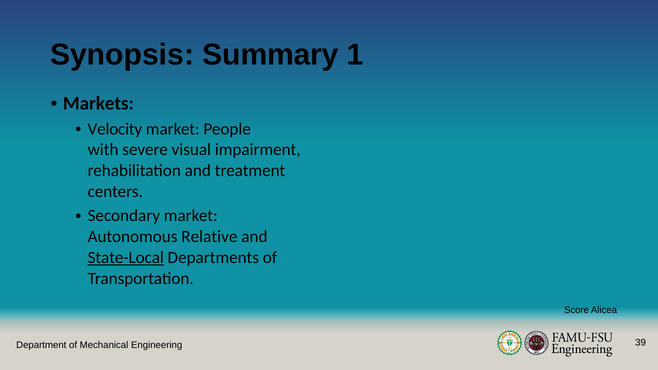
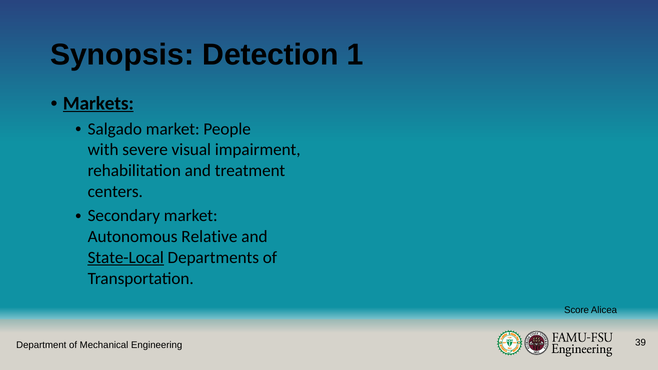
Summary: Summary -> Detection
Markets underline: none -> present
Velocity: Velocity -> Salgado
